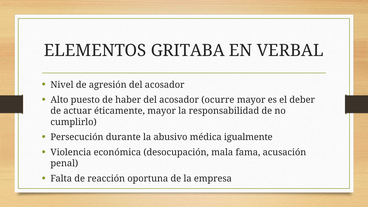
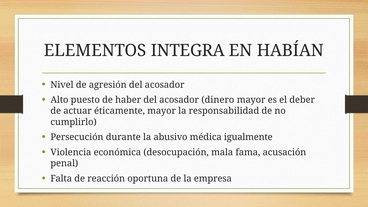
GRITABA: GRITABA -> INTEGRA
VERBAL: VERBAL -> HABÍAN
ocurre: ocurre -> dinero
